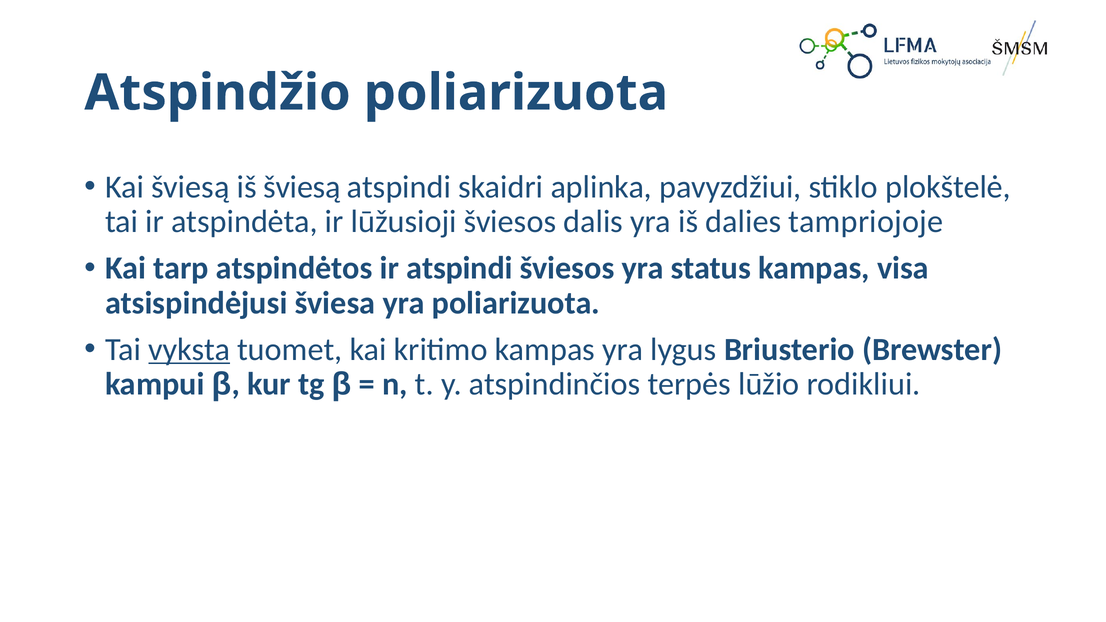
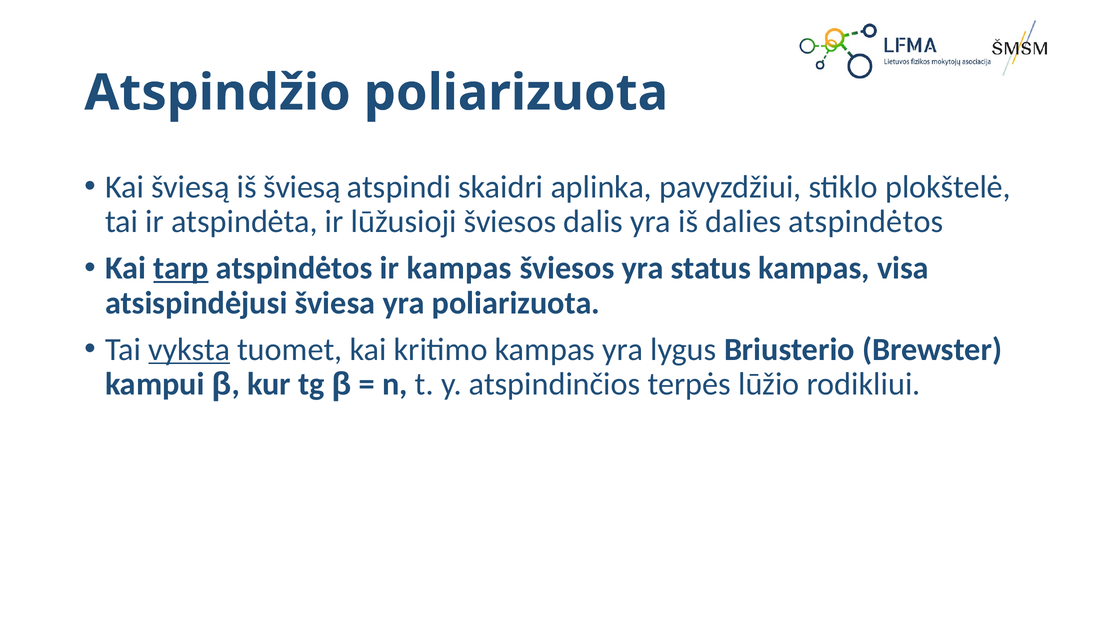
dalies tampriojoje: tampriojoje -> atspindėtos
tarp underline: none -> present
ir atspindi: atspindi -> kampas
